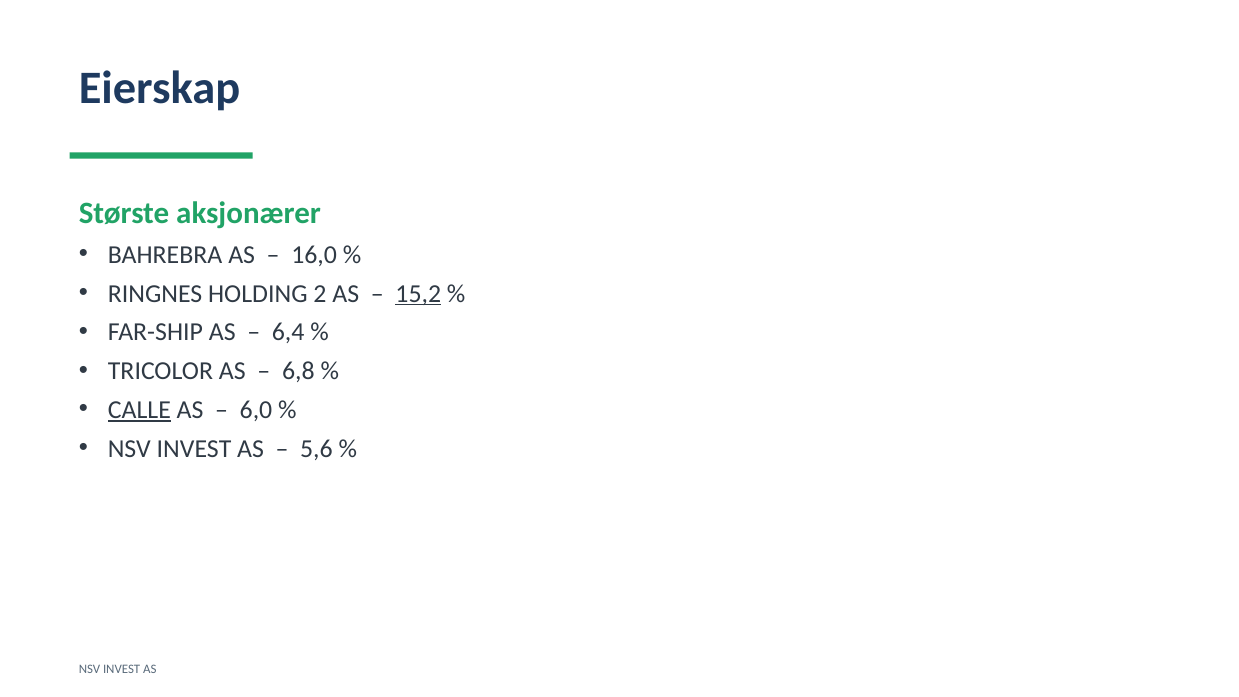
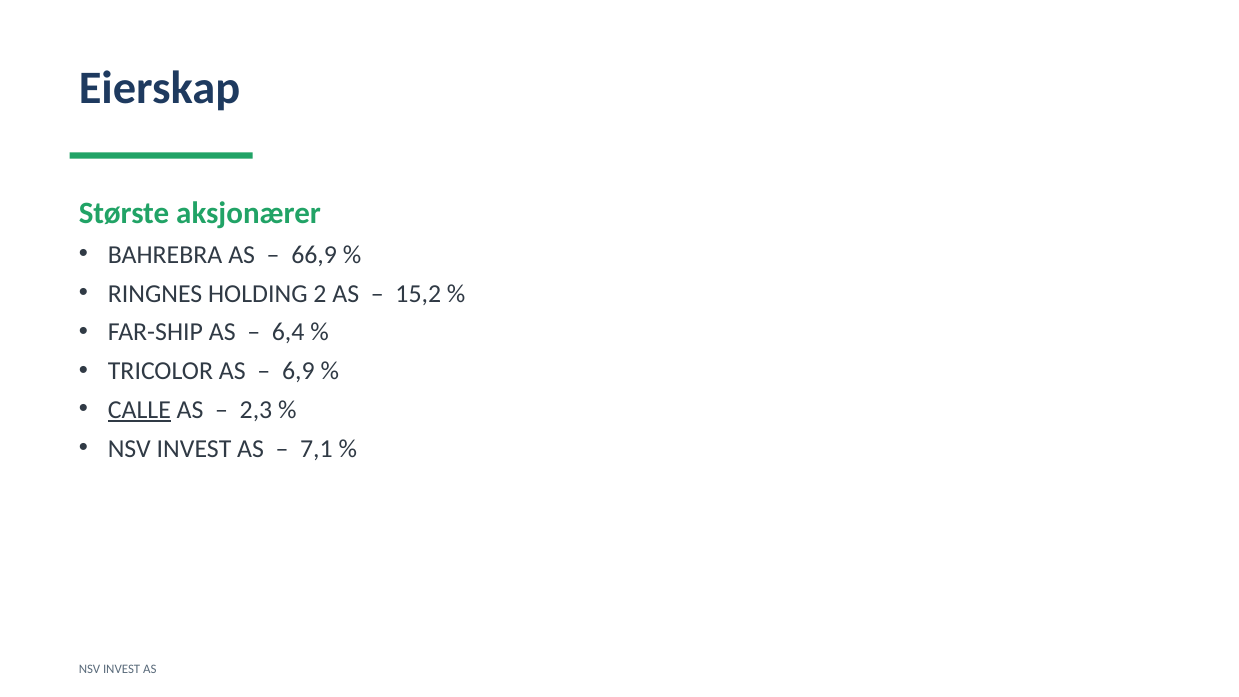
16,0: 16,0 -> 66,9
15,2 underline: present -> none
6,8: 6,8 -> 6,9
6,0: 6,0 -> 2,3
5,6: 5,6 -> 7,1
